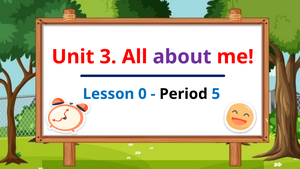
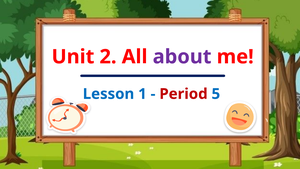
3: 3 -> 2
0: 0 -> 1
Period colour: black -> red
